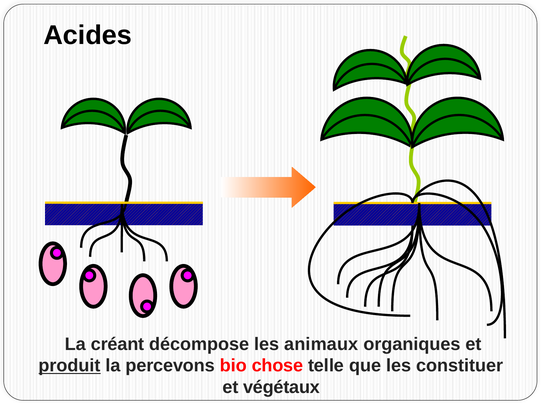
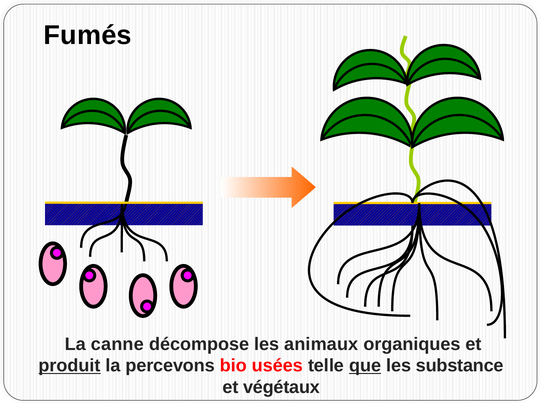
Acides: Acides -> Fumés
créant: créant -> canne
chose: chose -> usées
que underline: none -> present
constituer: constituer -> substance
